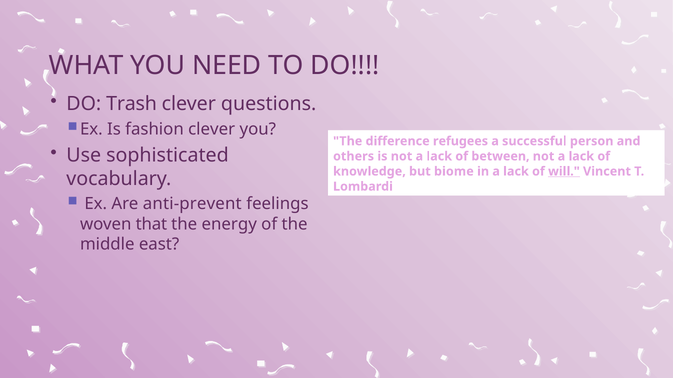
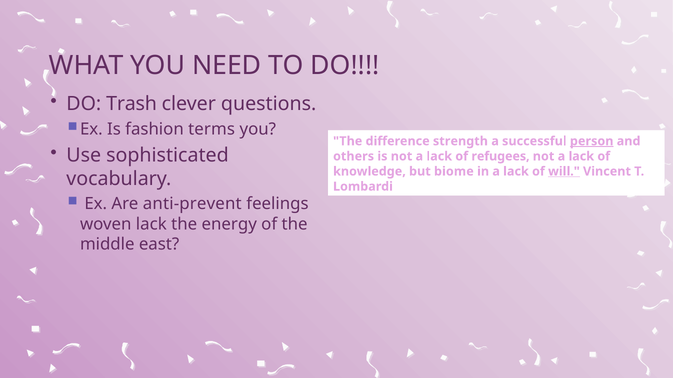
fashion clever: clever -> terms
refugees: refugees -> strength
person underline: none -> present
between: between -> refugees
woven that: that -> lack
